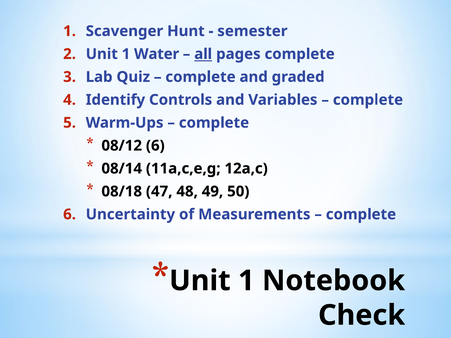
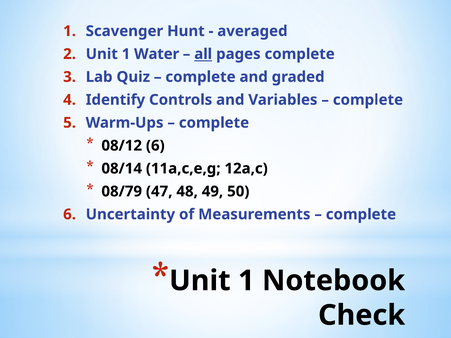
semester: semester -> averaged
08/18: 08/18 -> 08/79
